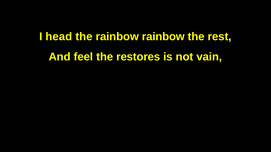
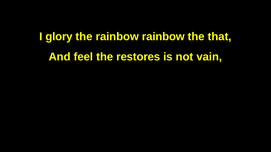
head: head -> glory
rest: rest -> that
